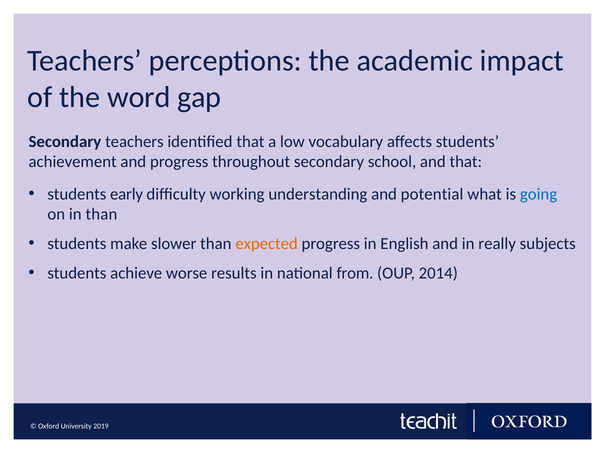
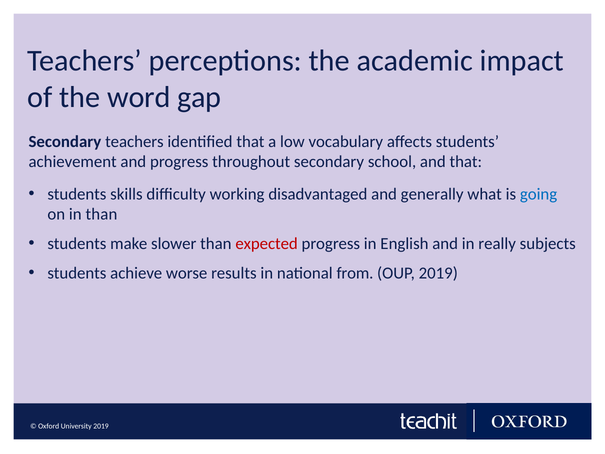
early: early -> skills
understanding: understanding -> disadvantaged
potential: potential -> generally
expected colour: orange -> red
OUP 2014: 2014 -> 2019
